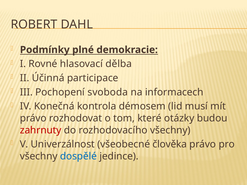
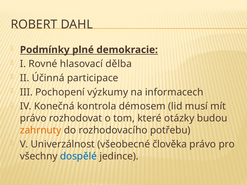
svoboda: svoboda -> výzkumy
zahrnuty colour: red -> orange
rozhodovacího všechny: všechny -> potřebu
